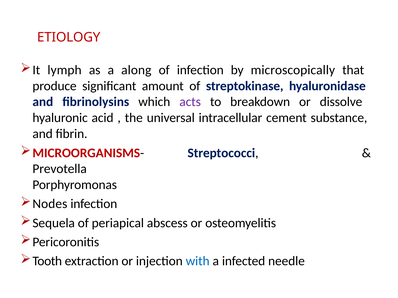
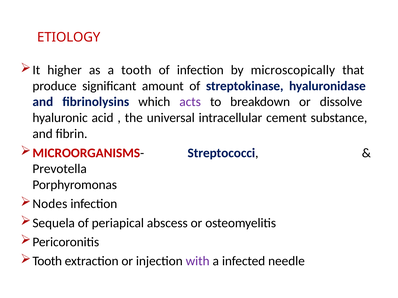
lymph: lymph -> higher
a along: along -> tooth
with colour: blue -> purple
